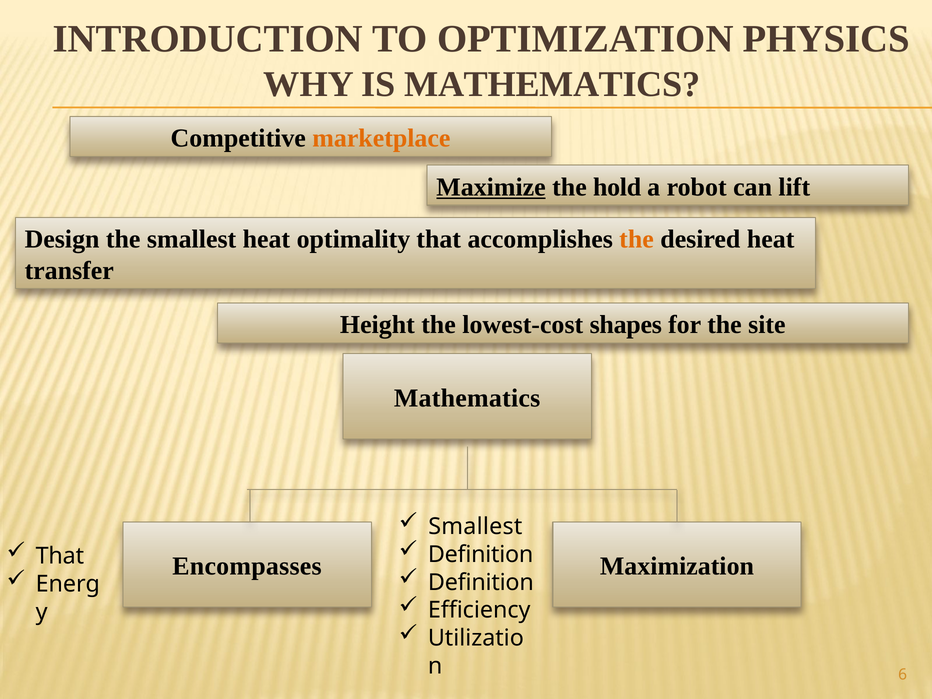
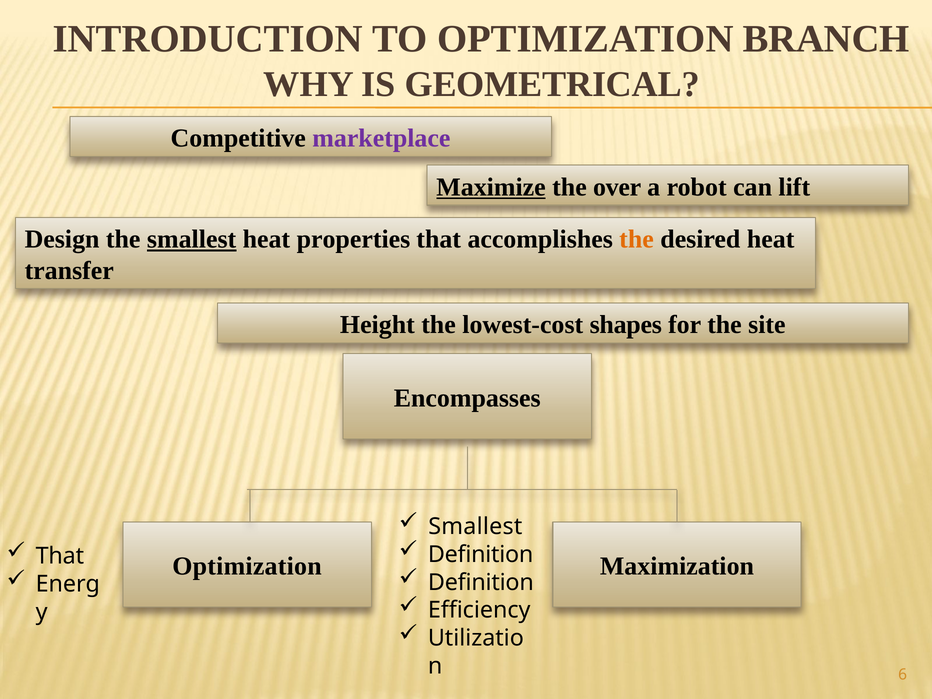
PHYSICS: PHYSICS -> BRANCH
IS MATHEMATICS: MATHEMATICS -> GEOMETRICAL
marketplace colour: orange -> purple
hold: hold -> over
smallest at (192, 239) underline: none -> present
optimality: optimality -> properties
Mathematics at (467, 398): Mathematics -> Encompasses
Encompasses at (247, 566): Encompasses -> Optimization
